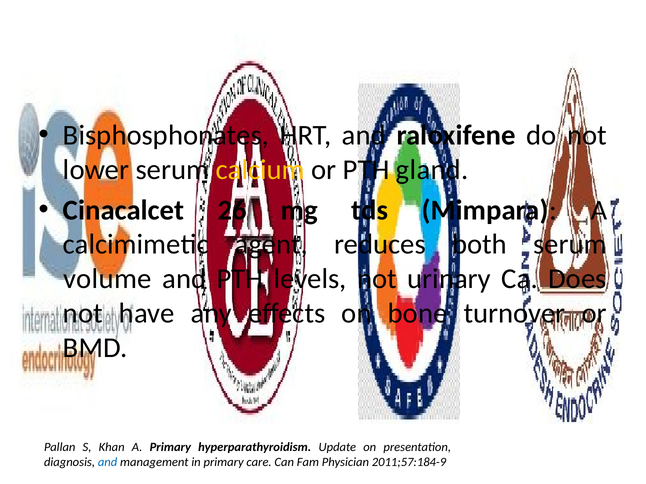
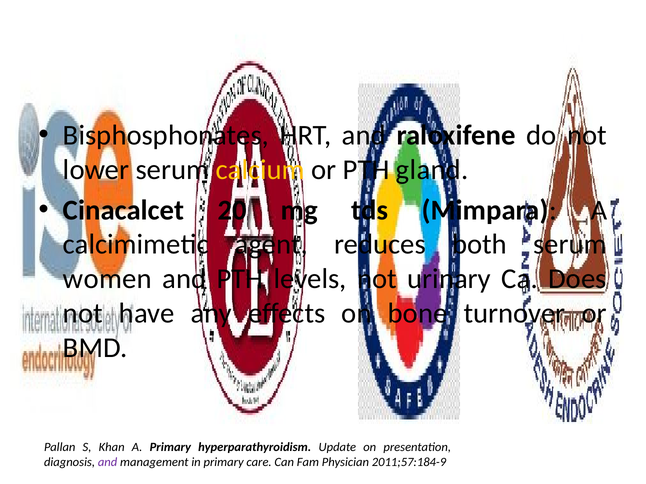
26: 26 -> 20
volume: volume -> women
and at (108, 463) colour: blue -> purple
